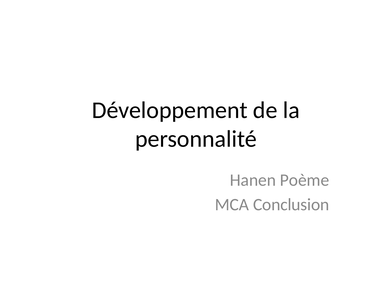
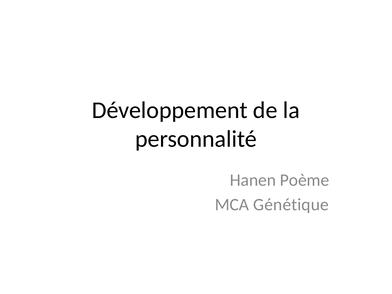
Conclusion: Conclusion -> Génétique
